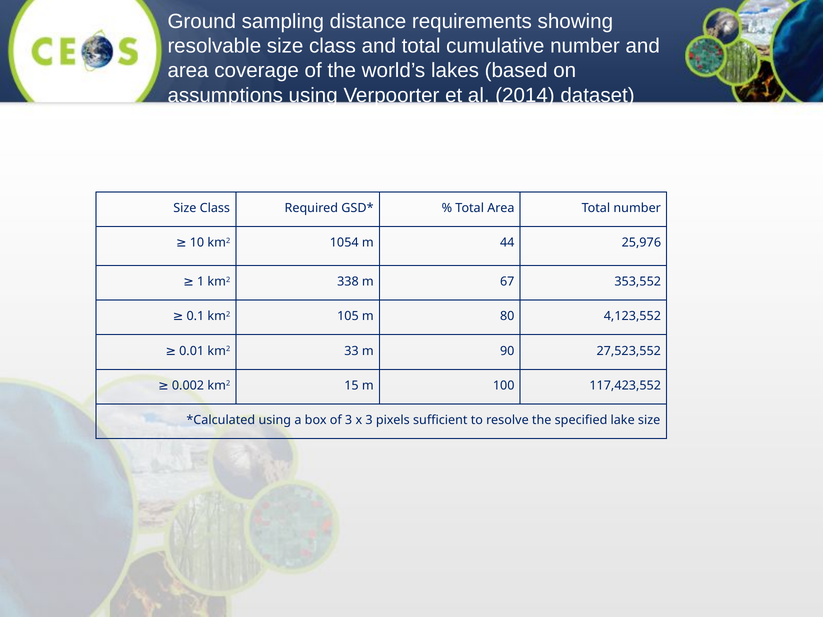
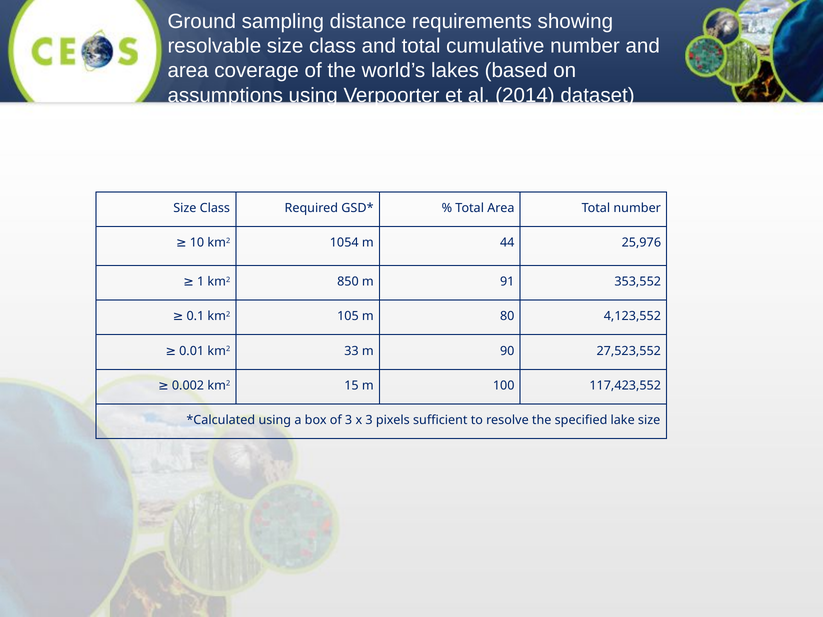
338: 338 -> 850
67: 67 -> 91
